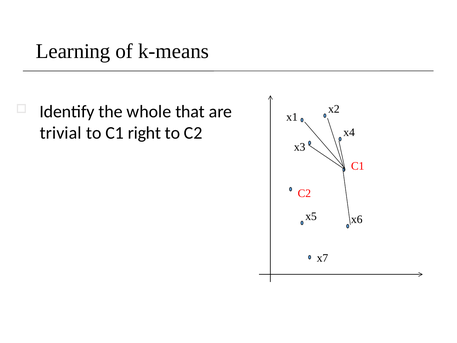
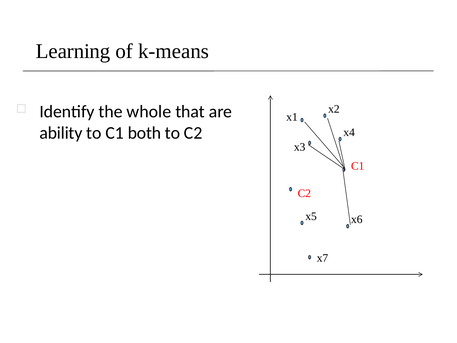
trivial: trivial -> ability
right: right -> both
